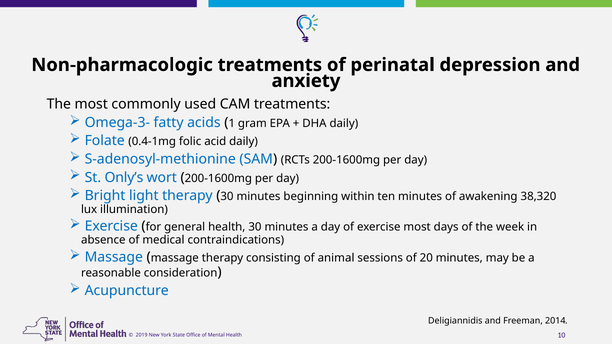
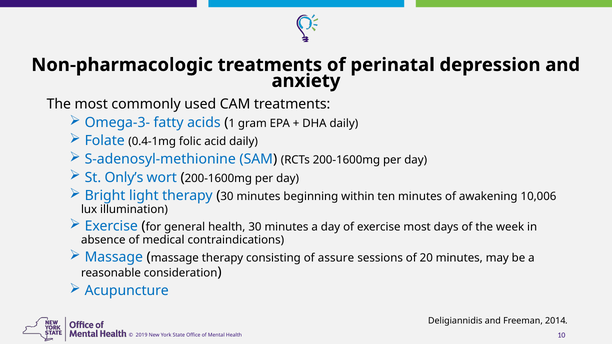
38,320: 38,320 -> 10,006
animal: animal -> assure
